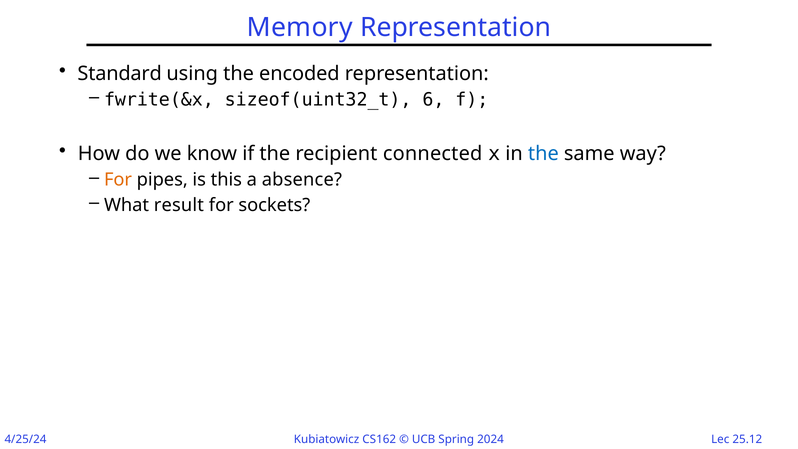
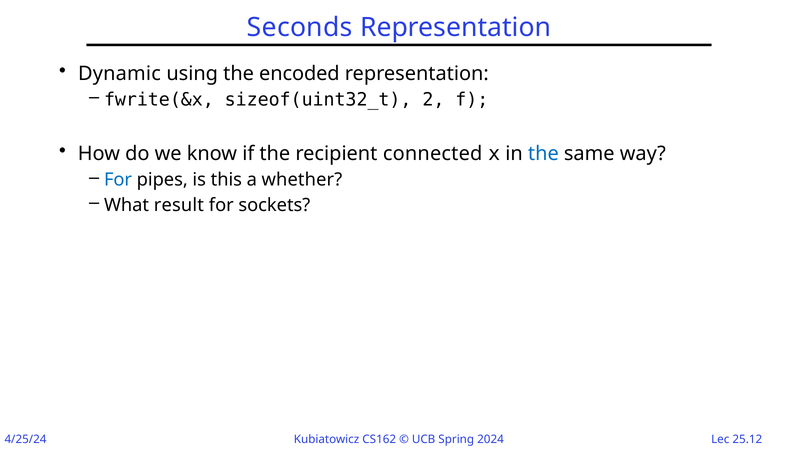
Memory: Memory -> Seconds
Standard: Standard -> Dynamic
6: 6 -> 2
For at (118, 180) colour: orange -> blue
absence: absence -> whether
